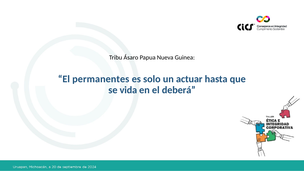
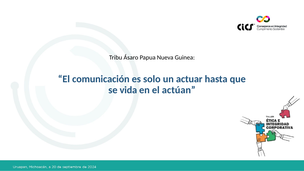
permanentes: permanentes -> comunicación
deberá: deberá -> actúan
